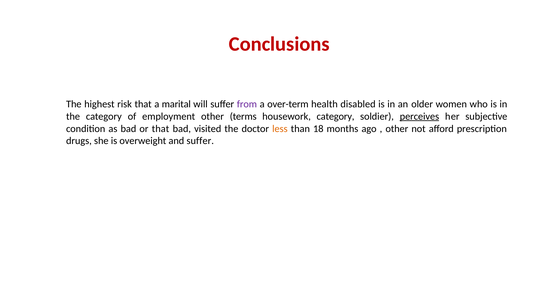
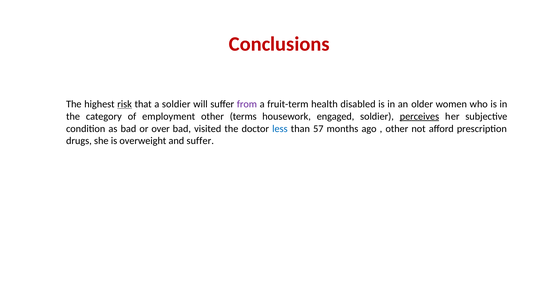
risk underline: none -> present
a marital: marital -> soldier
over-term: over-term -> fruit-term
housework category: category -> engaged
or that: that -> over
less colour: orange -> blue
18: 18 -> 57
